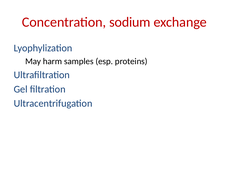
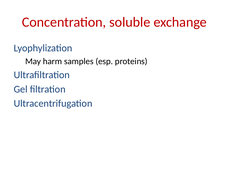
sodium: sodium -> soluble
